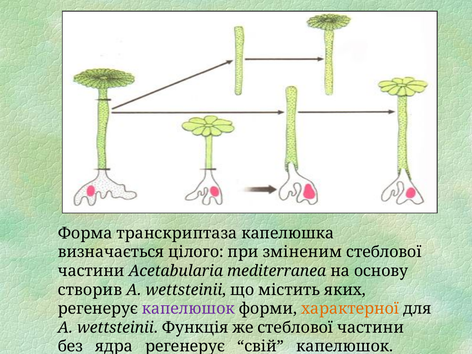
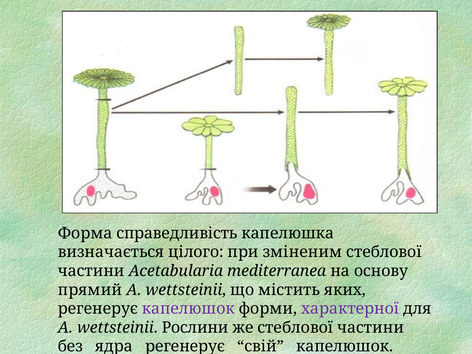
транскриптаза: транскриптаза -> справедливість
створив: створив -> прямий
характерної colour: orange -> purple
Функція: Функція -> Рослини
